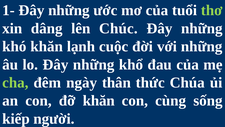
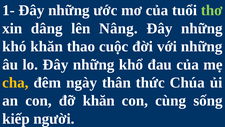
Chúc: Chúc -> Nâng
lạnh: lạnh -> thao
cha colour: light green -> yellow
